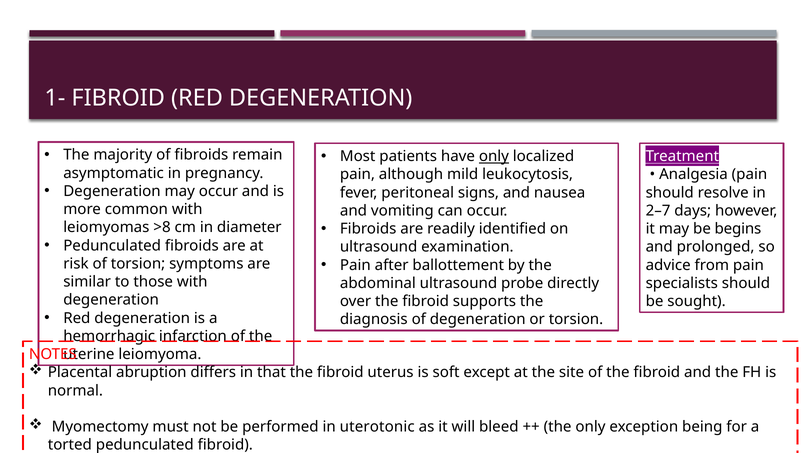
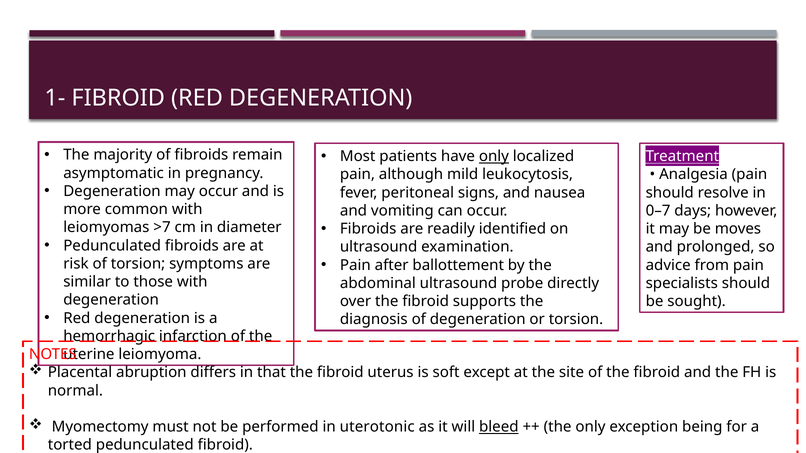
2–7: 2–7 -> 0–7
>8: >8 -> >7
begins: begins -> moves
bleed underline: none -> present
